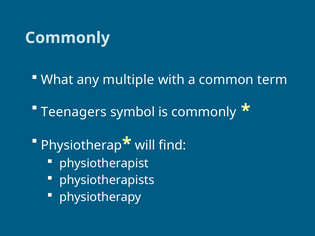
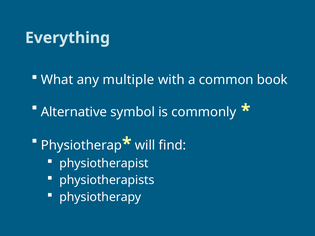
Commonly at (67, 38): Commonly -> Everything
term: term -> book
Teenagers: Teenagers -> Alternative
